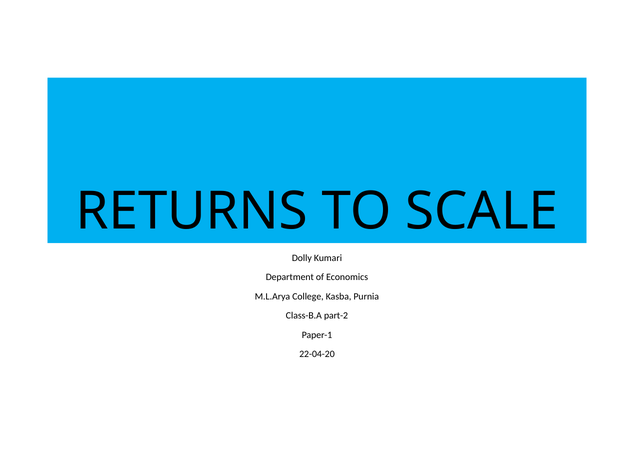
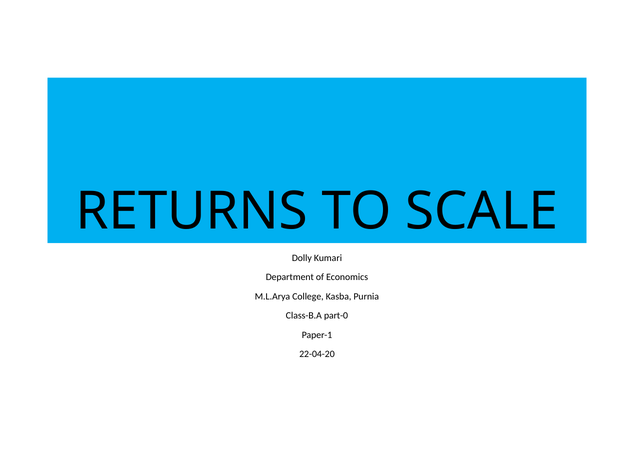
part-2: part-2 -> part-0
